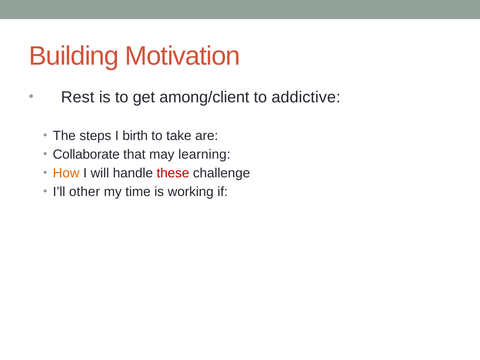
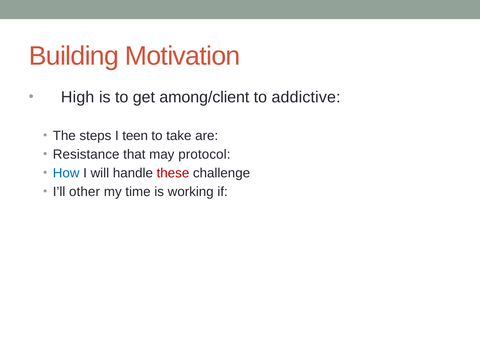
Rest: Rest -> High
birth: birth -> teen
Collaborate: Collaborate -> Resistance
learning: learning -> protocol
How colour: orange -> blue
